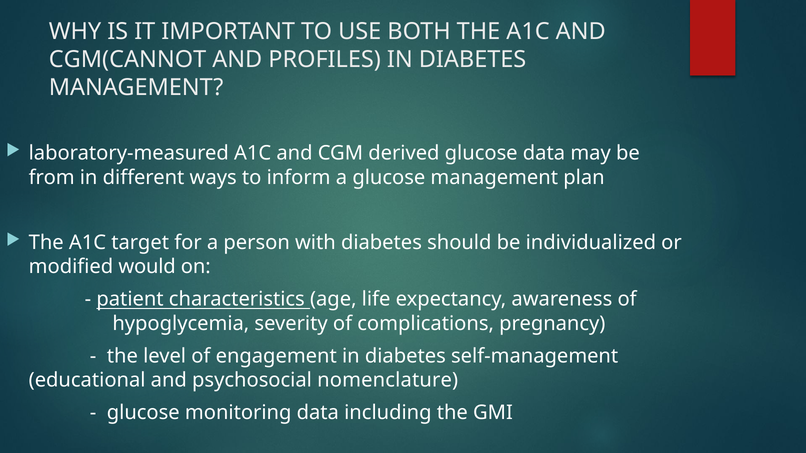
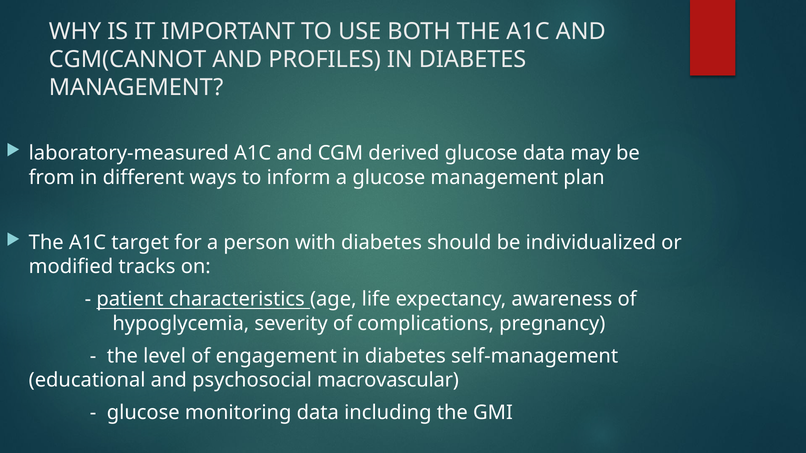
would: would -> tracks
nomenclature: nomenclature -> macrovascular
